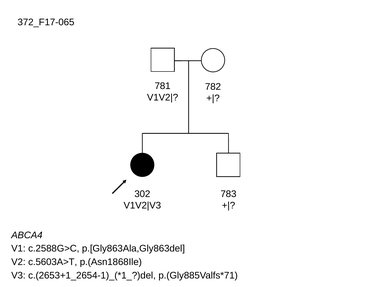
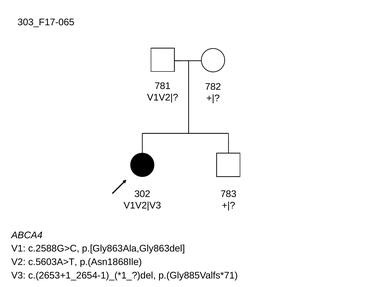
372_F17-065: 372_F17-065 -> 303_F17-065
